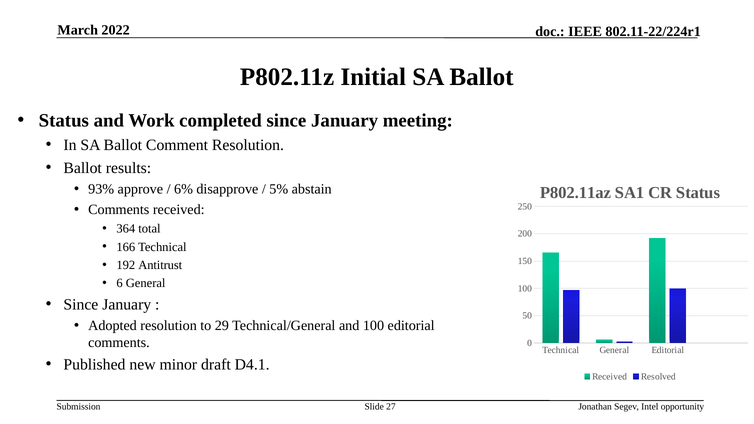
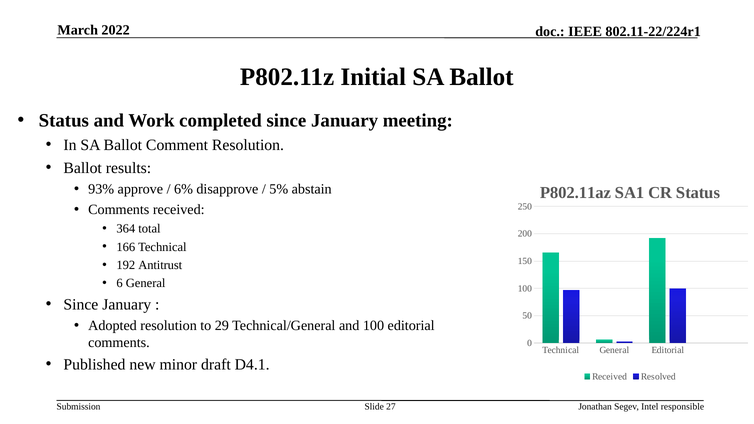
opportunity: opportunity -> responsible
